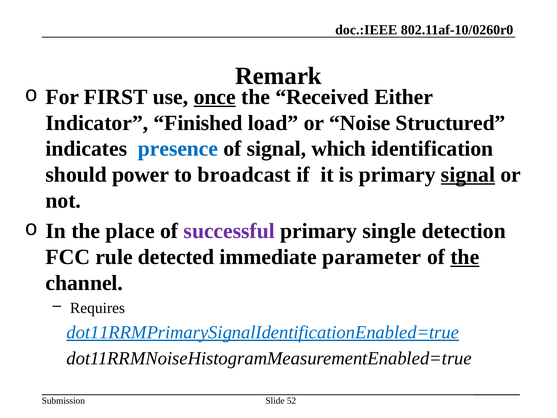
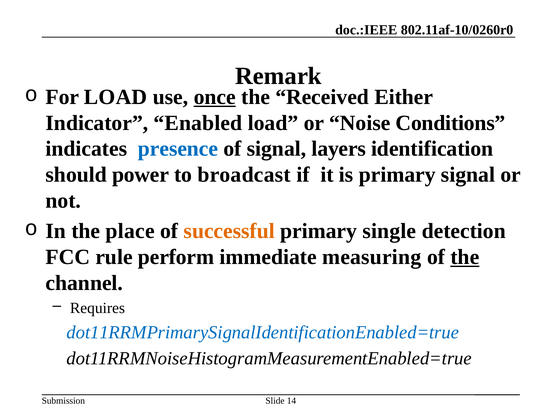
For FIRST: FIRST -> LOAD
Finished: Finished -> Enabled
Structured: Structured -> Conditions
which: which -> layers
signal at (468, 175) underline: present -> none
successful colour: purple -> orange
detected: detected -> perform
parameter: parameter -> measuring
dot11RRMPrimarySignalIdentificationEnabled=true underline: present -> none
52: 52 -> 14
